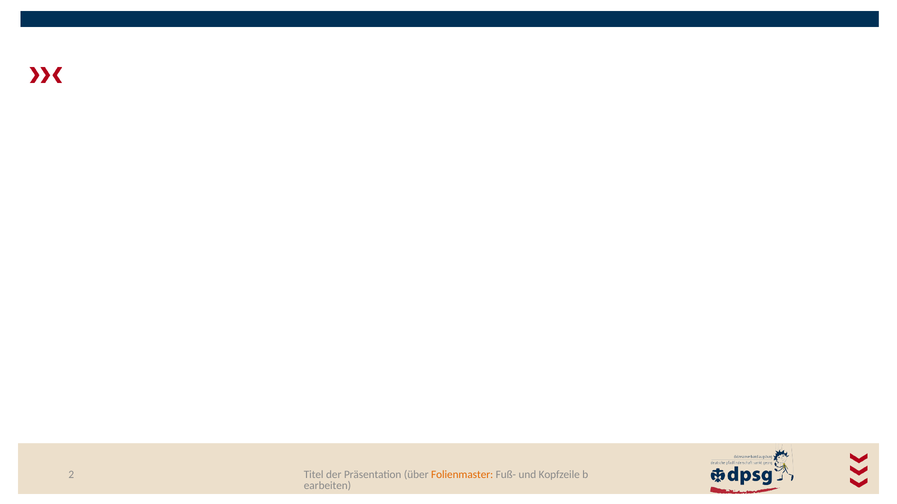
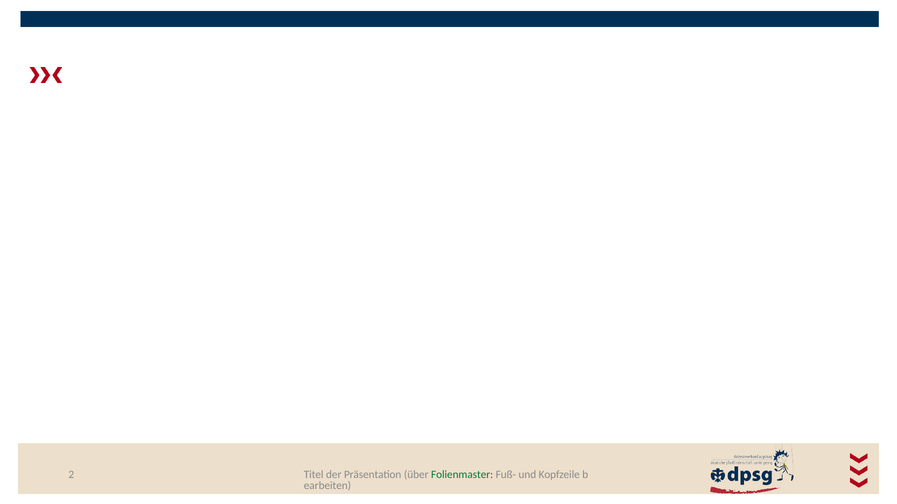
Folienmaster colour: orange -> green
